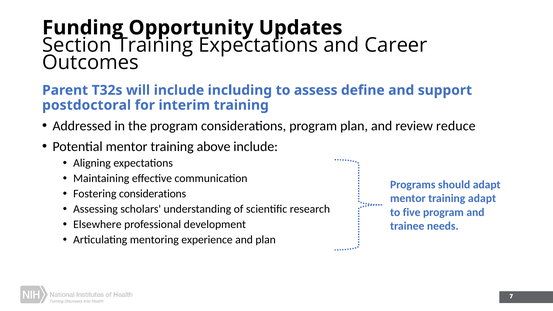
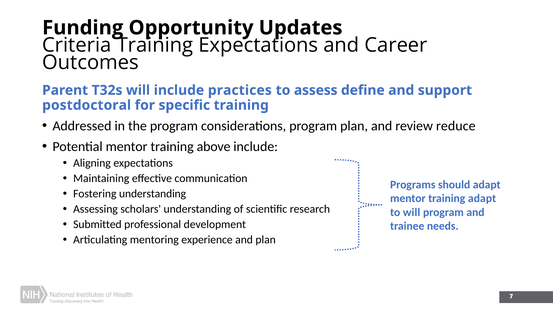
Section: Section -> Criteria
including: including -> practices
interim: interim -> specific
Fostering considerations: considerations -> understanding
to five: five -> will
Elsewhere: Elsewhere -> Submitted
